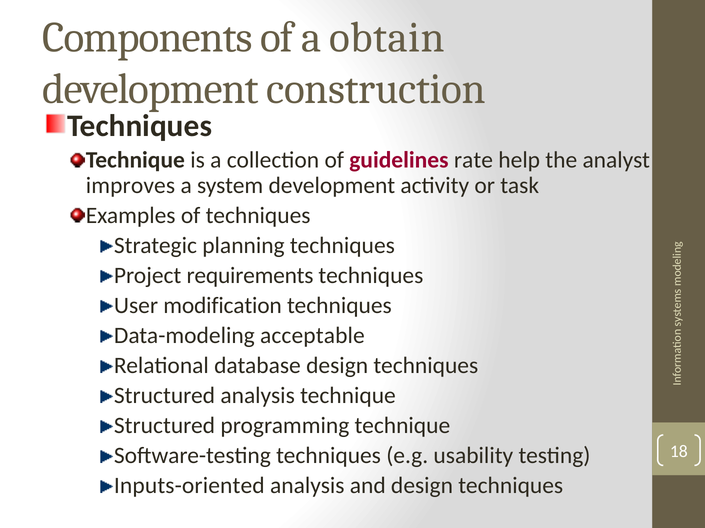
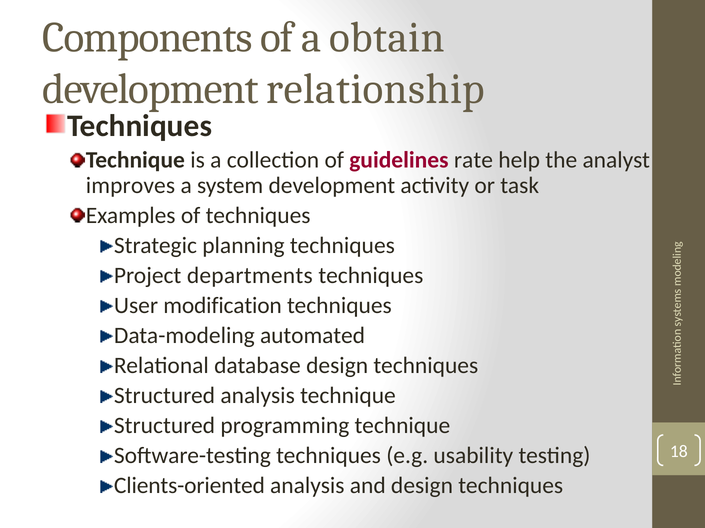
construction: construction -> relationship
requirements: requirements -> departments
acceptable: acceptable -> automated
Inputs-oriented: Inputs-oriented -> Clients-oriented
